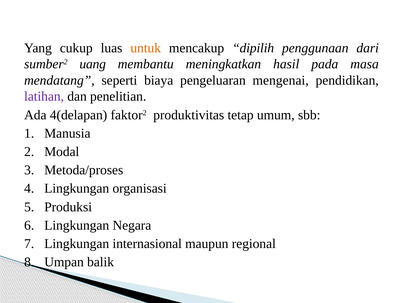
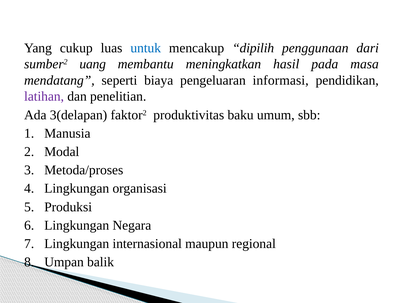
untuk colour: orange -> blue
mengenai: mengenai -> informasi
4(delapan: 4(delapan -> 3(delapan
tetap: tetap -> baku
